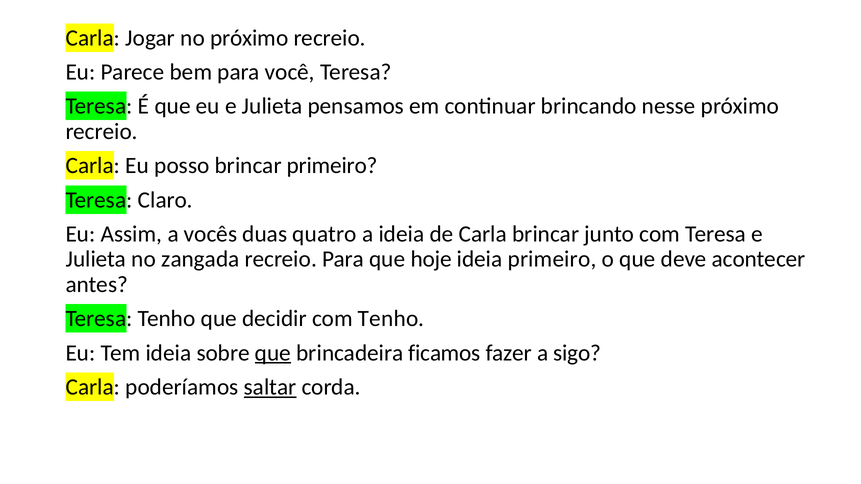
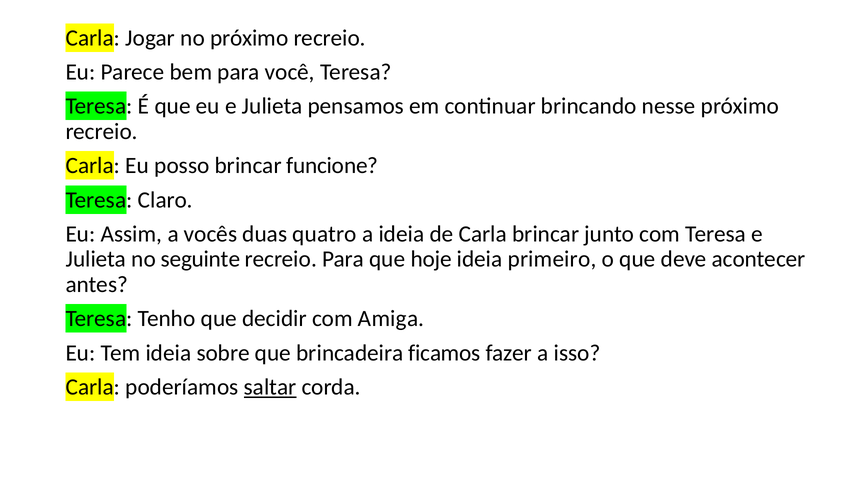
brincar primeiro: primeiro -> funcione
zangada: zangada -> seguinte
com Tenho: Tenho -> Amiga
que at (273, 353) underline: present -> none
sigo: sigo -> isso
